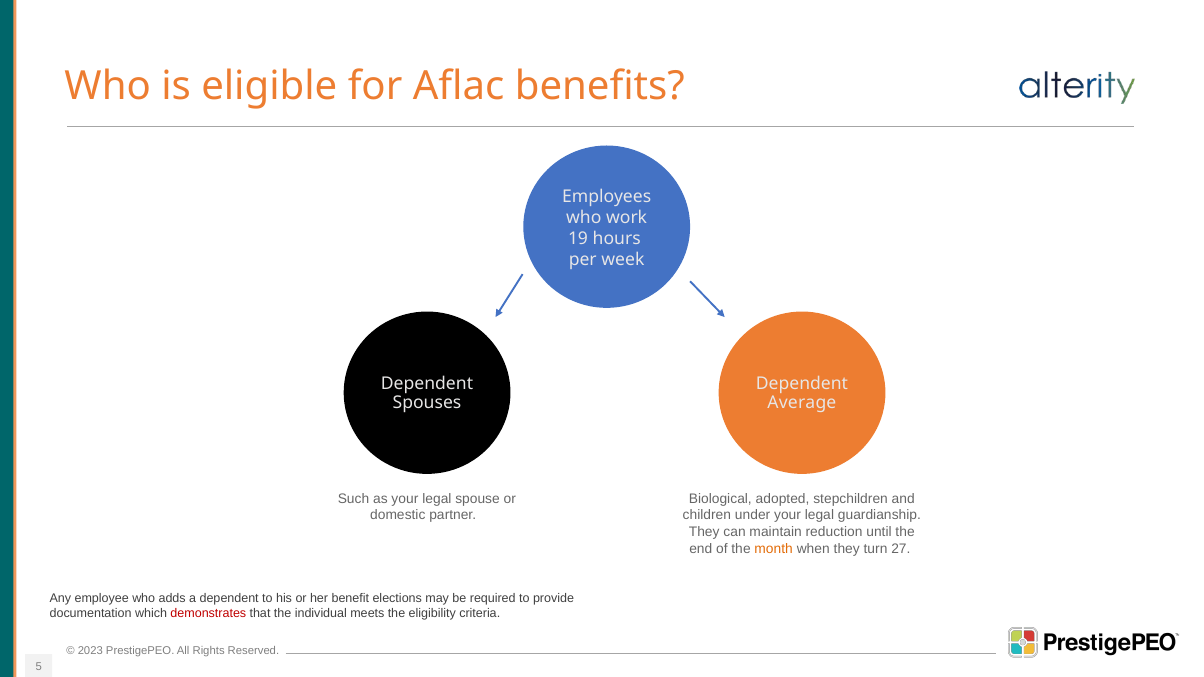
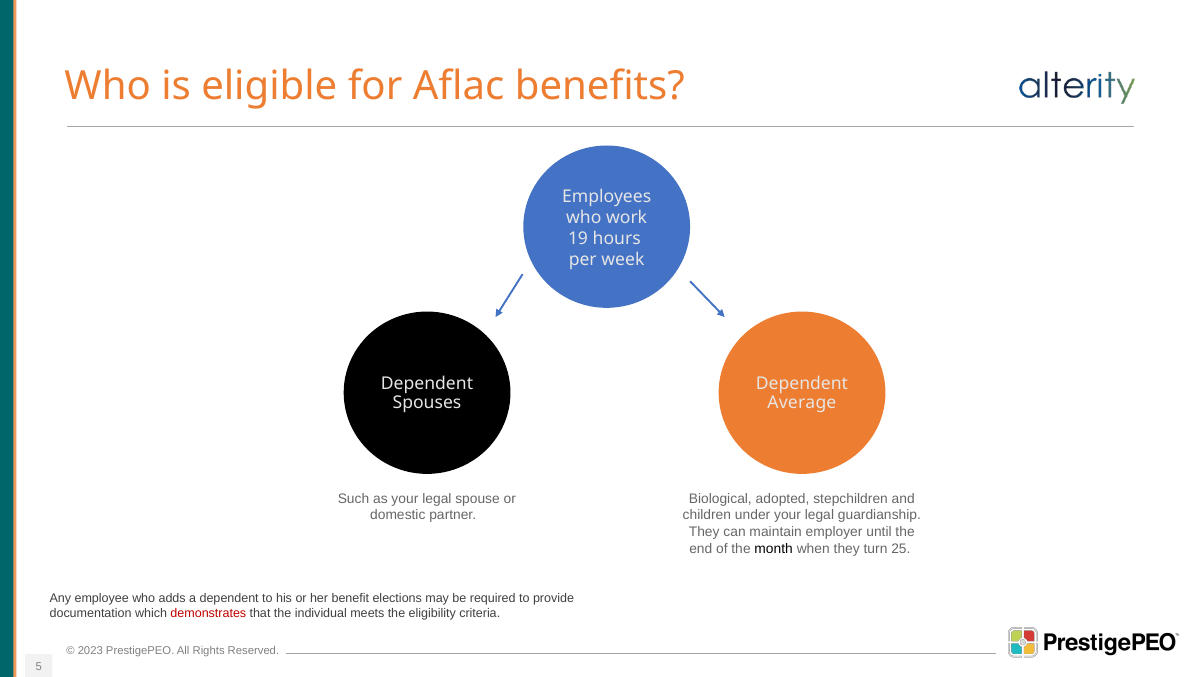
reduction: reduction -> employer
month colour: orange -> black
27: 27 -> 25
